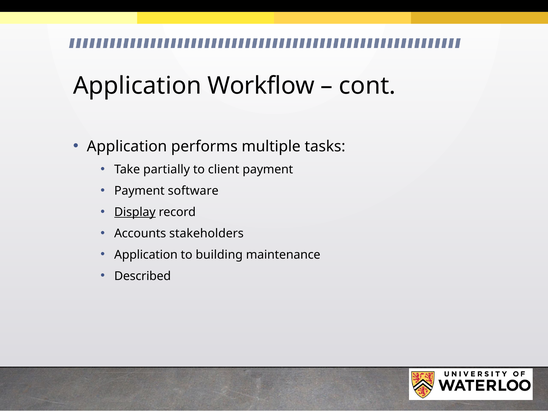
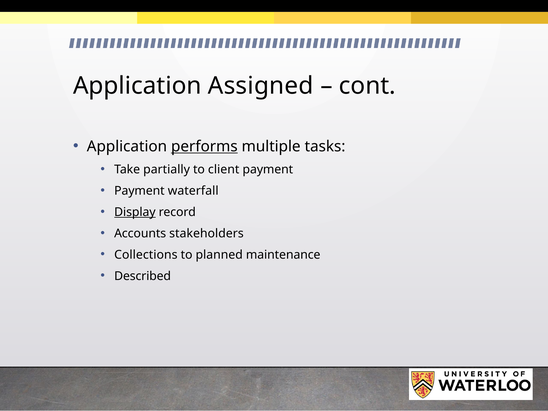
Workflow: Workflow -> Assigned
performs underline: none -> present
software: software -> waterfall
Application at (146, 255): Application -> Collections
building: building -> planned
